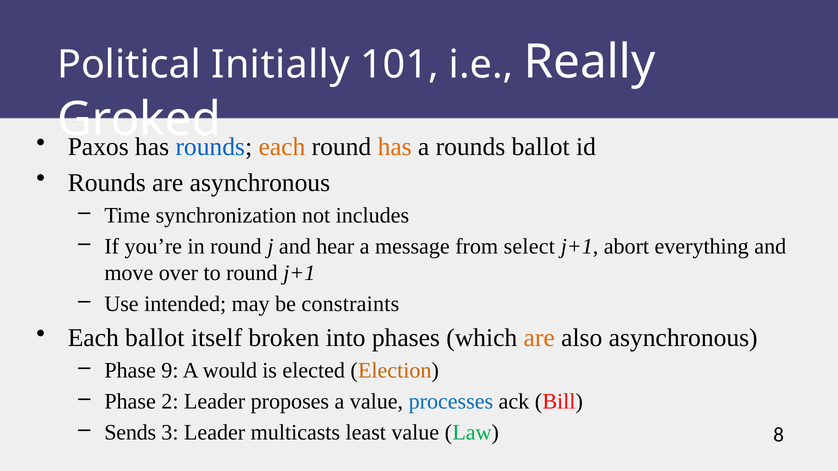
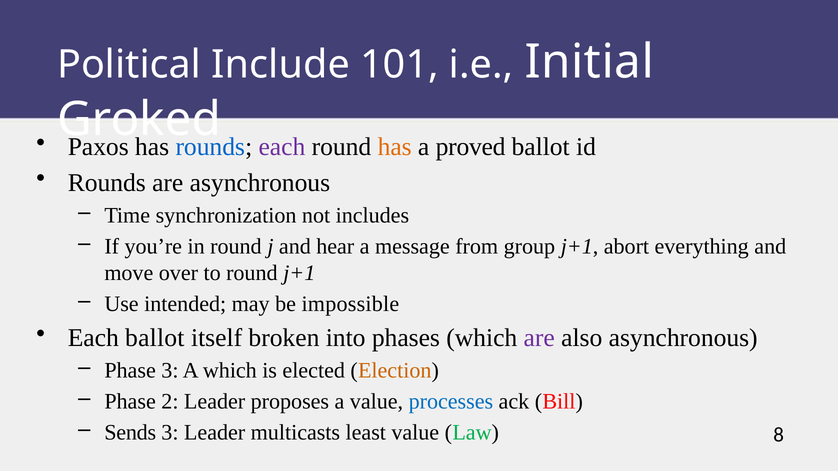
Initially: Initially -> Include
Really: Really -> Initial
each at (282, 147) colour: orange -> purple
a rounds: rounds -> proved
select: select -> group
constraints: constraints -> impossible
are at (539, 338) colour: orange -> purple
Phase 9: 9 -> 3
A would: would -> which
